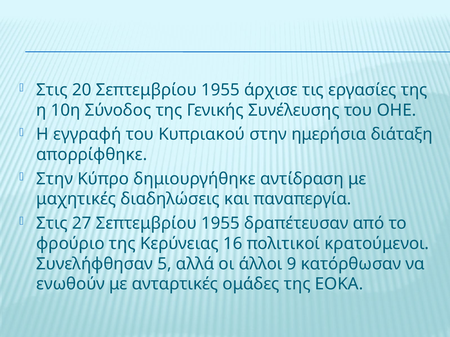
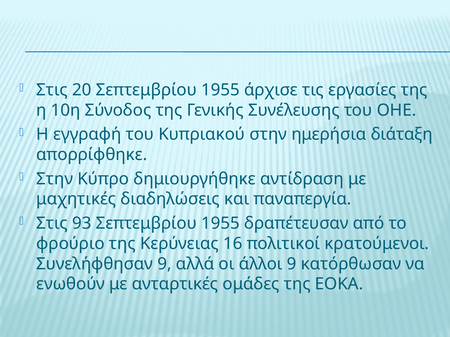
27: 27 -> 93
Συνελήφθησαν 5: 5 -> 9
